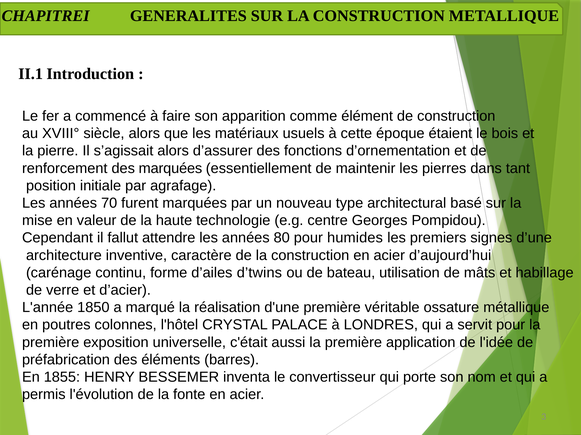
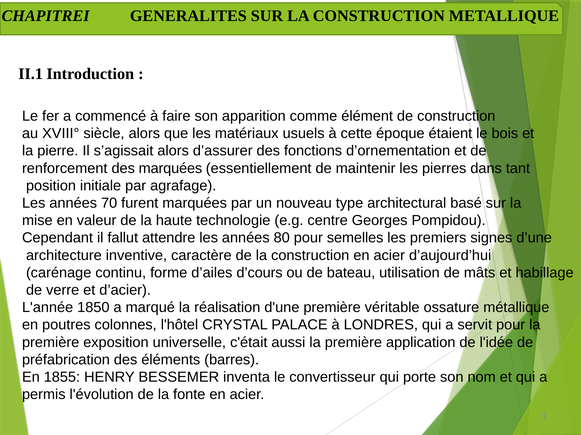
humides: humides -> semelles
d’twins: d’twins -> d’cours
